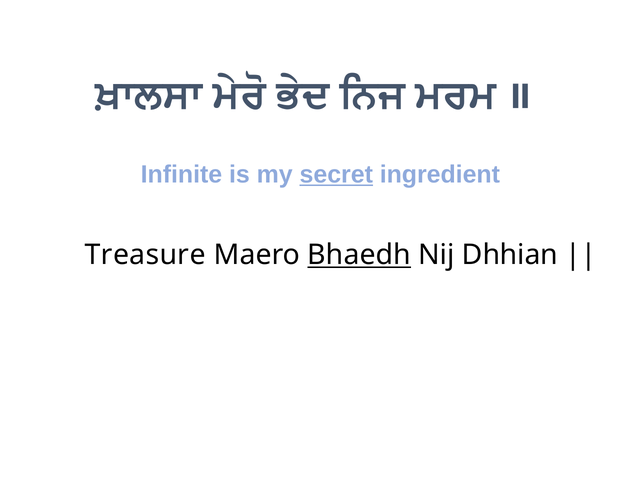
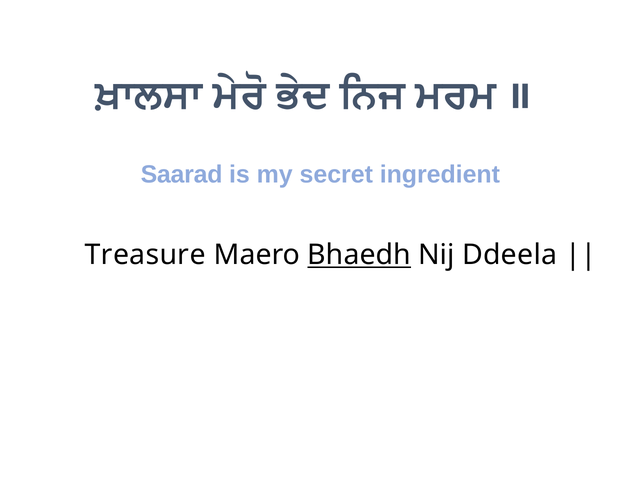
Infinite: Infinite -> Saarad
secret underline: present -> none
Dhhian: Dhhian -> Ddeela
